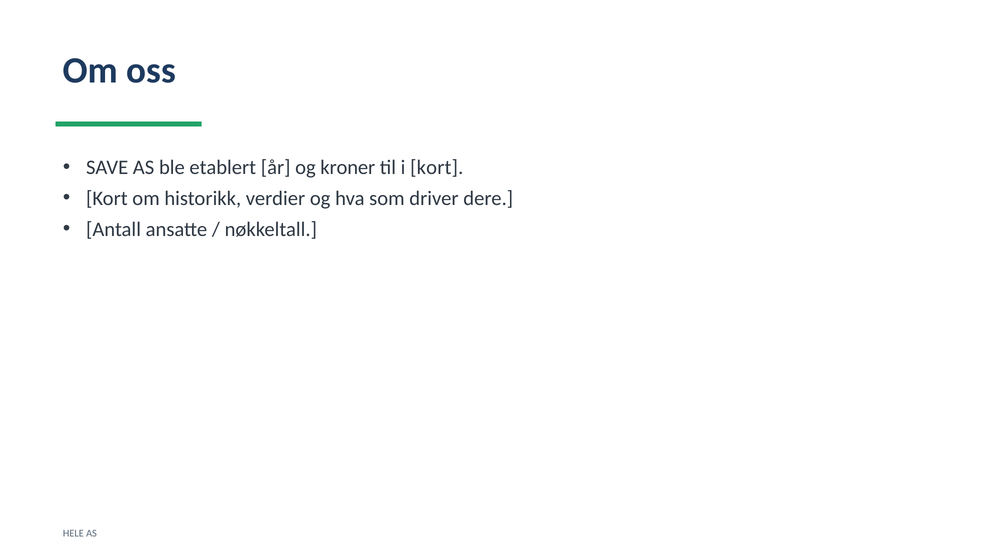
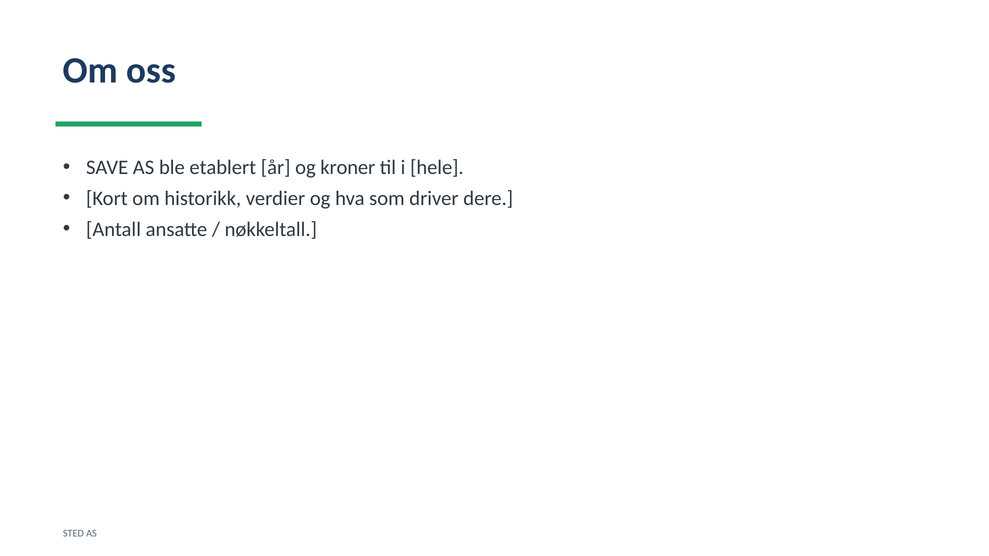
i kort: kort -> hele
HELE: HELE -> STED
